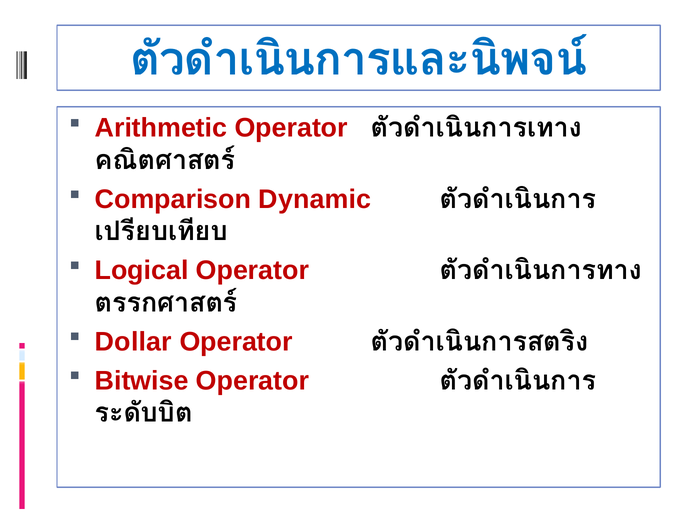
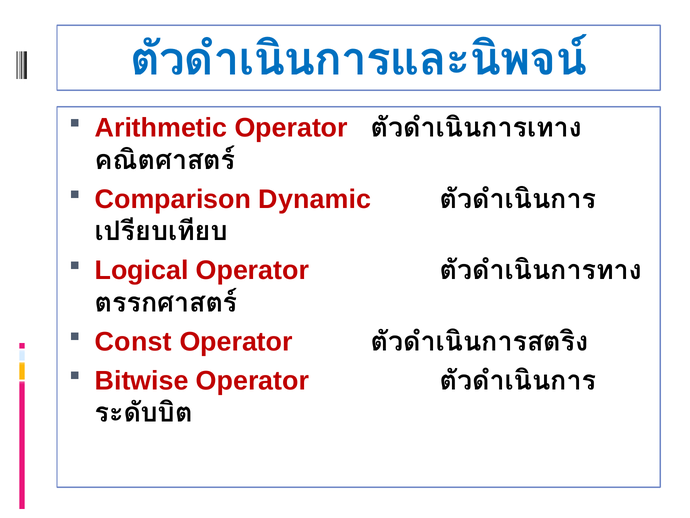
Dollar: Dollar -> Const
